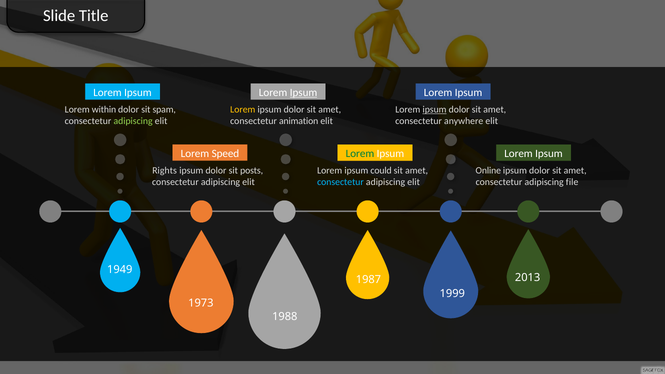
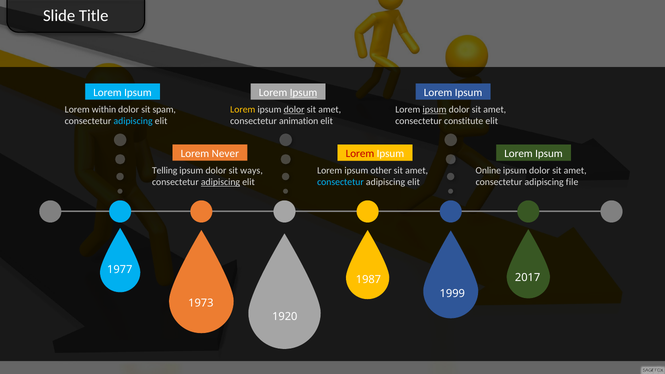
dolor at (294, 110) underline: none -> present
adipiscing at (133, 121) colour: light green -> light blue
anywhere: anywhere -> constitute
Speed: Speed -> Never
Lorem at (360, 153) colour: green -> red
Rights: Rights -> Telling
posts: posts -> ways
could: could -> other
adipiscing at (220, 182) underline: none -> present
1949: 1949 -> 1977
2013: 2013 -> 2017
1988: 1988 -> 1920
